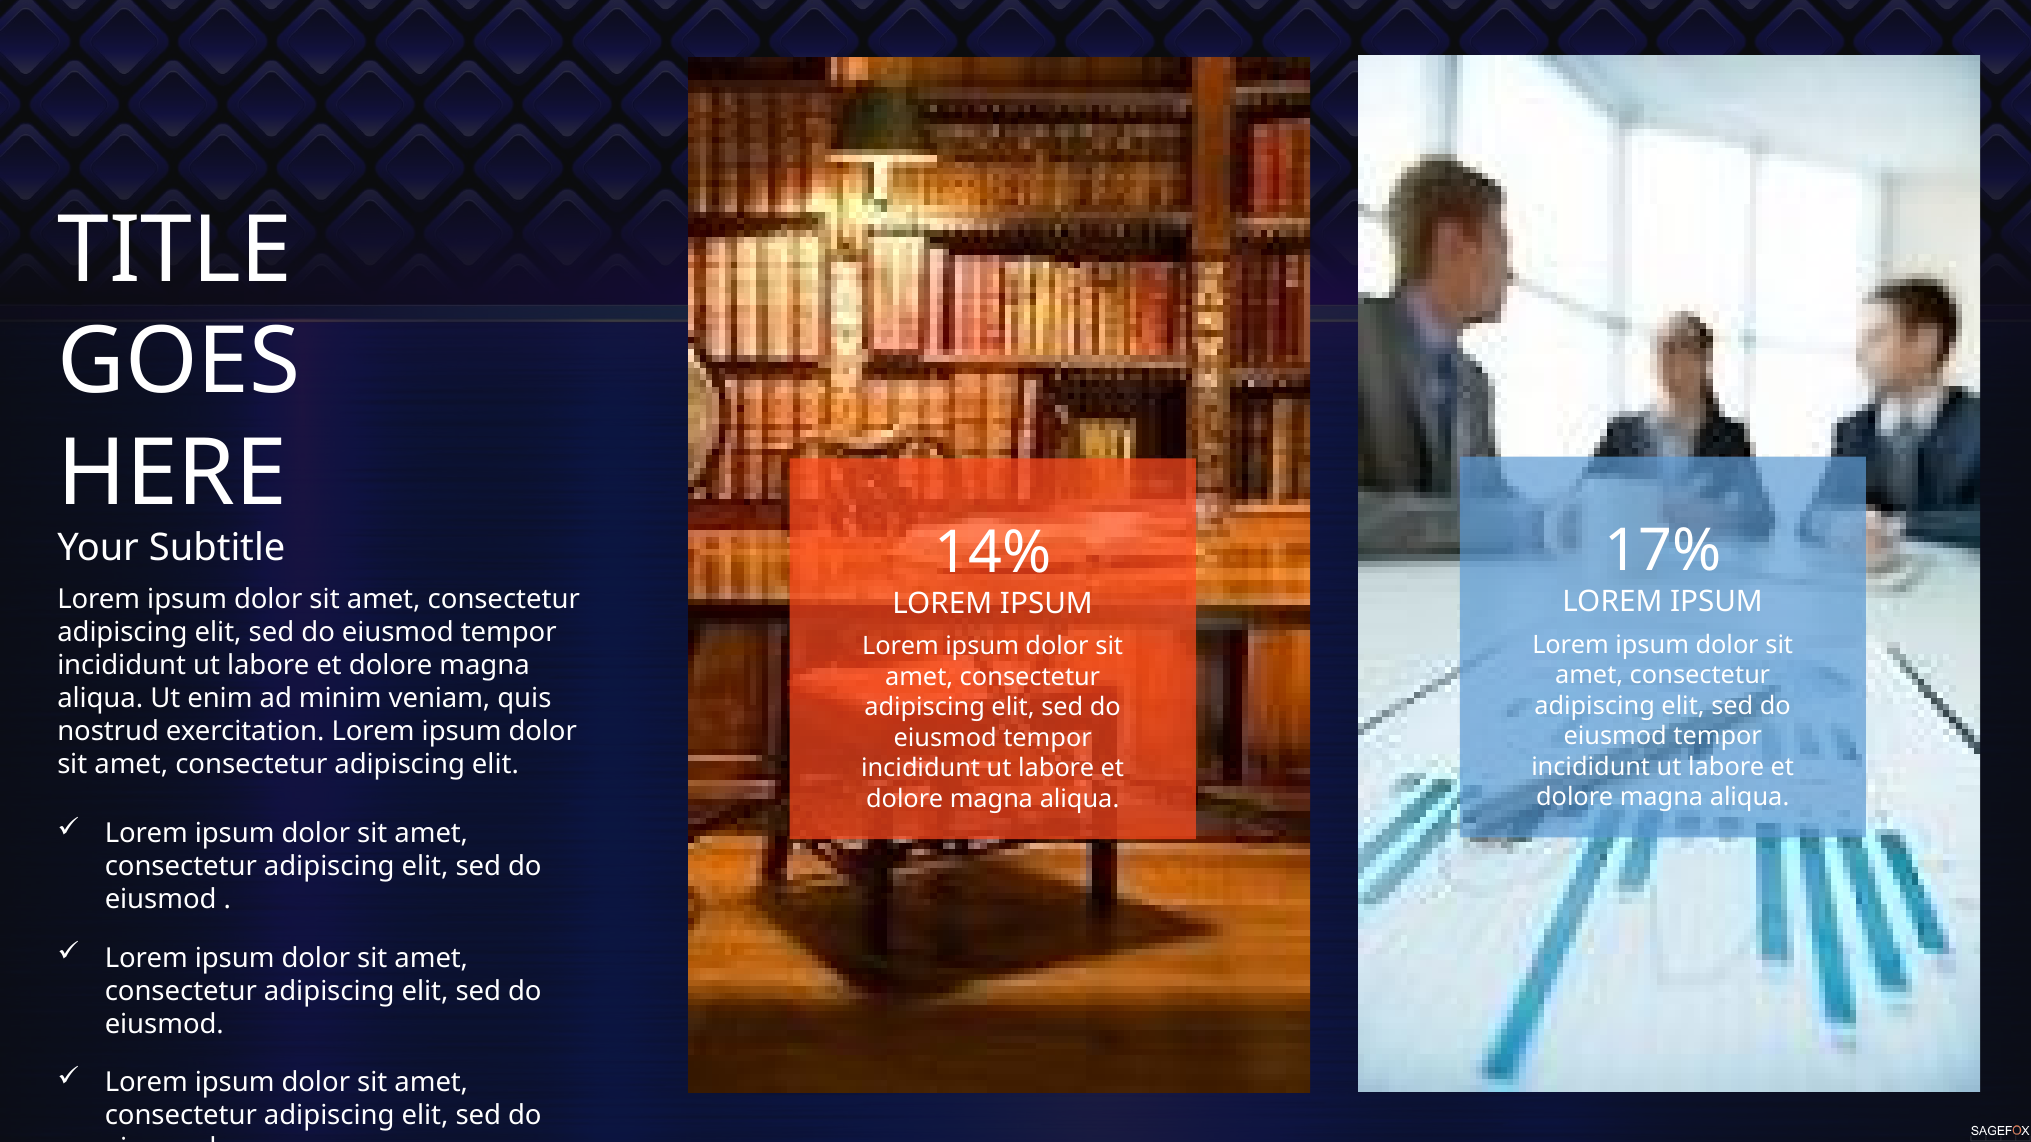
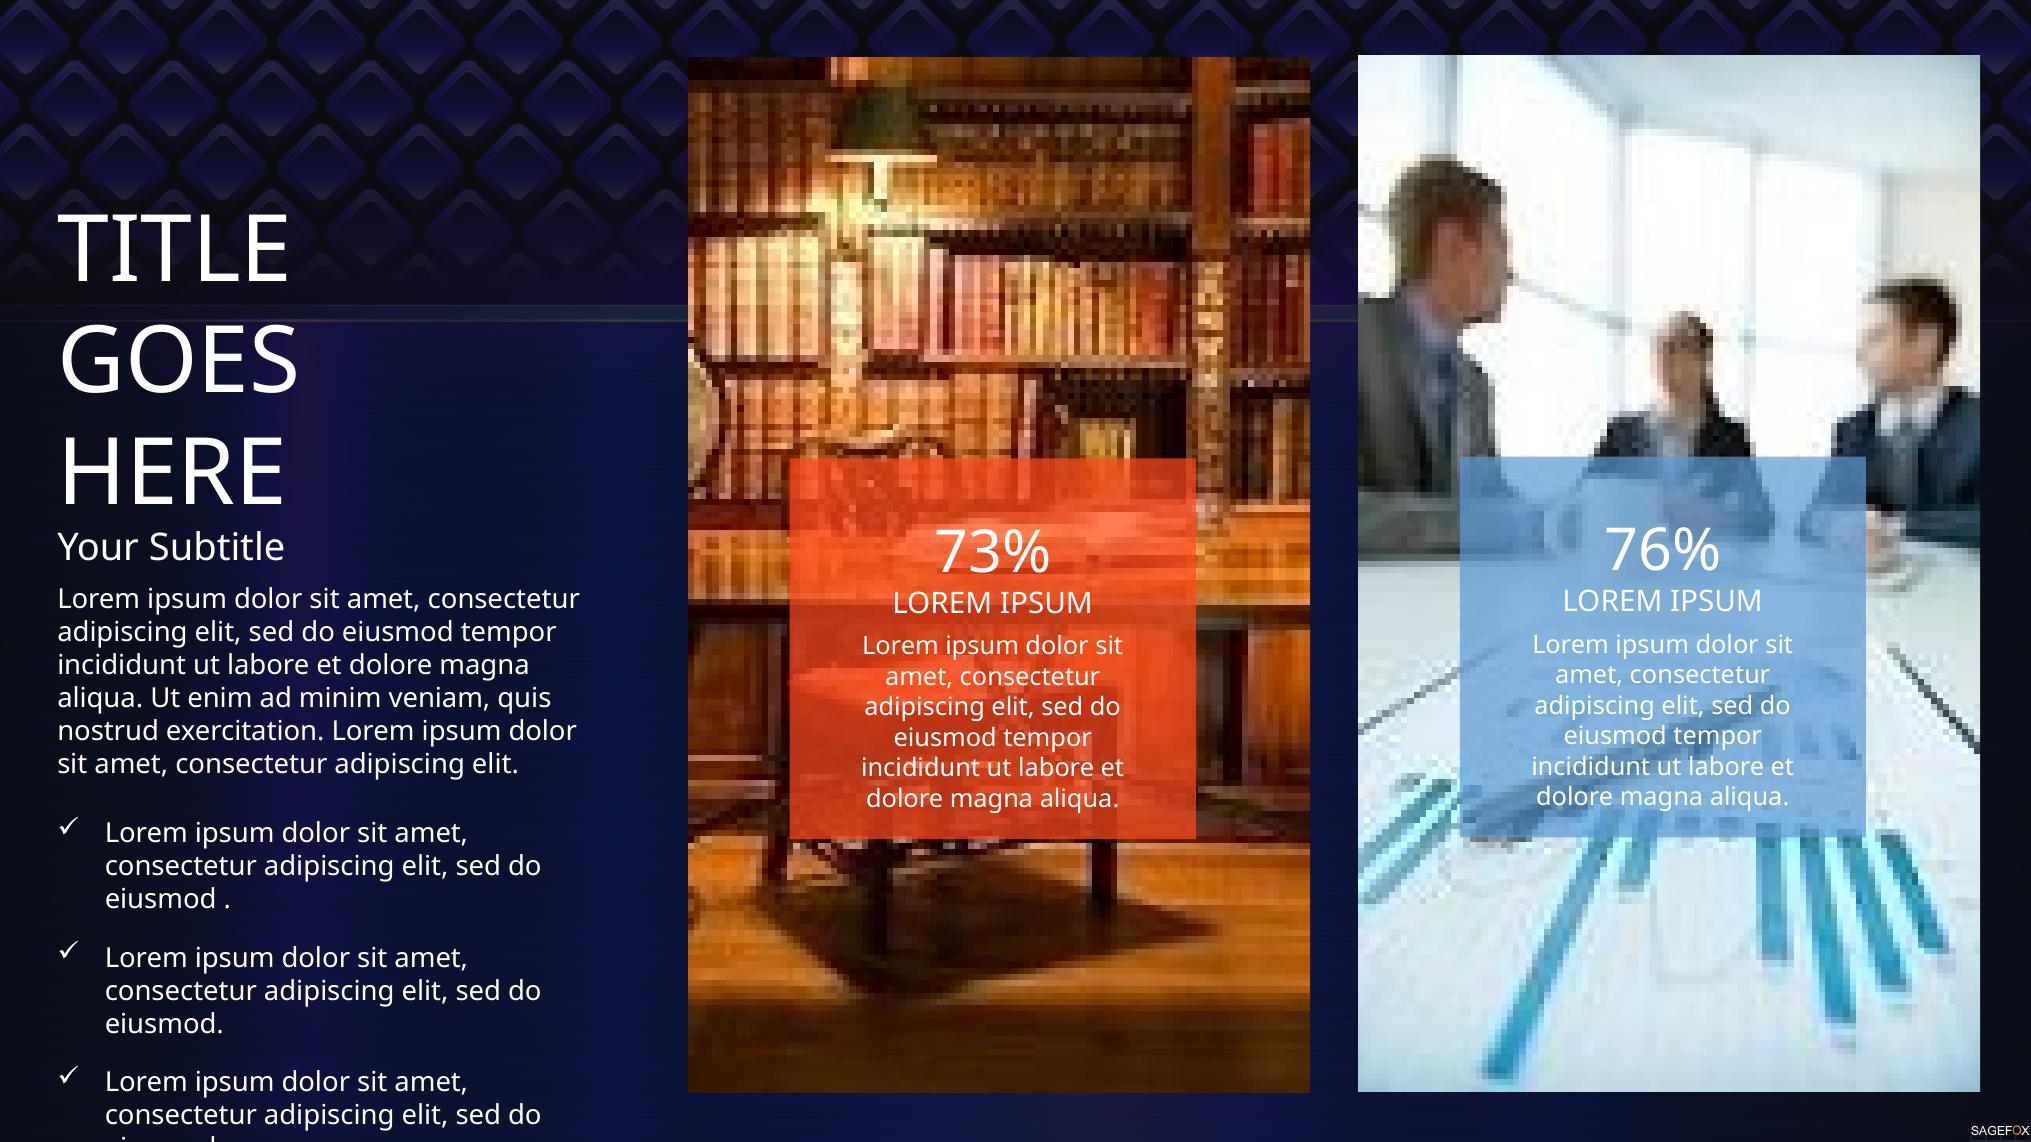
17%: 17% -> 76%
14%: 14% -> 73%
